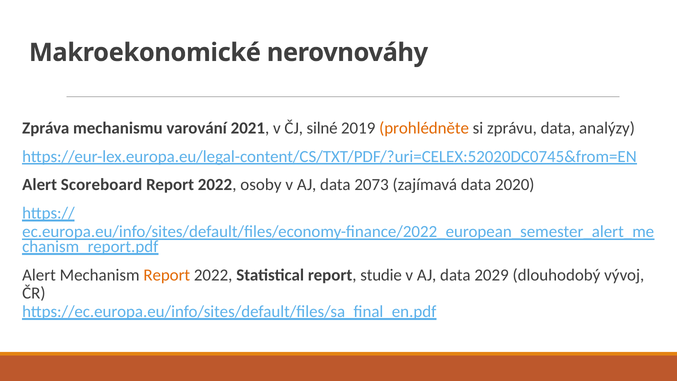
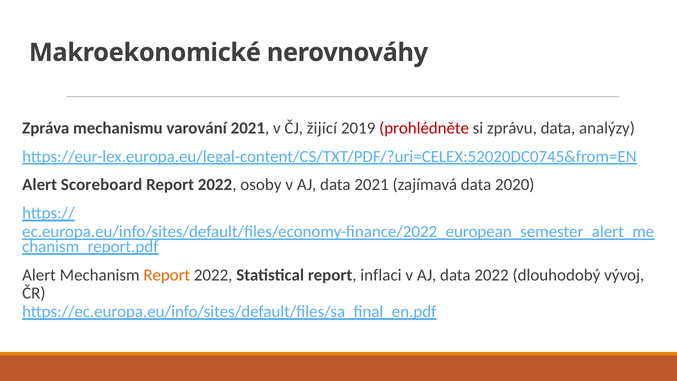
silné: silné -> žijící
prohlédněte colour: orange -> red
data 2073: 2073 -> 2021
studie: studie -> inflaci
data 2029: 2029 -> 2022
